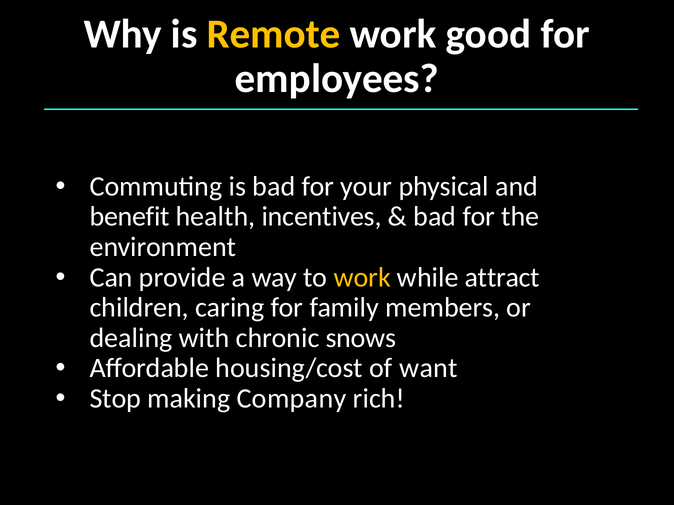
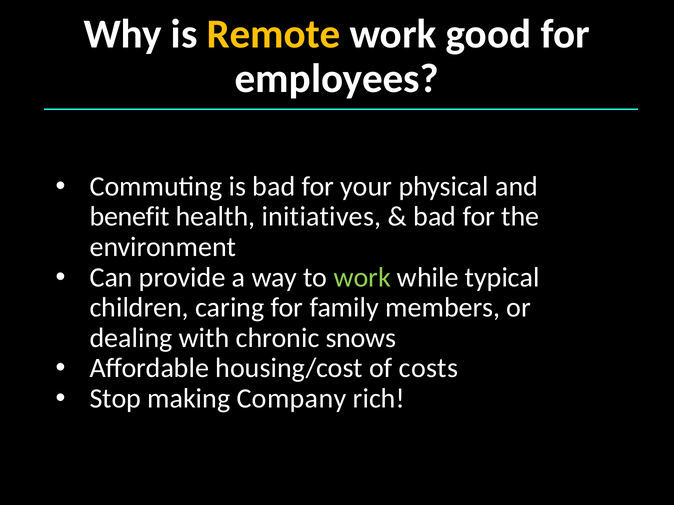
incentives: incentives -> initiatives
work at (362, 278) colour: yellow -> light green
attract: attract -> typical
want: want -> costs
